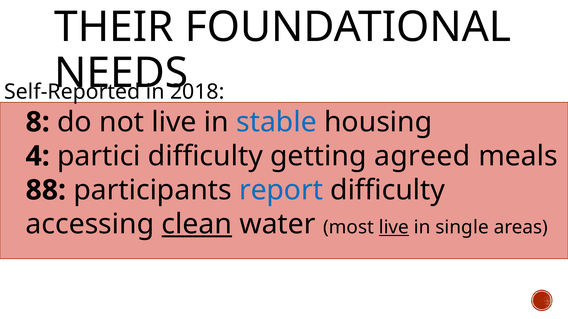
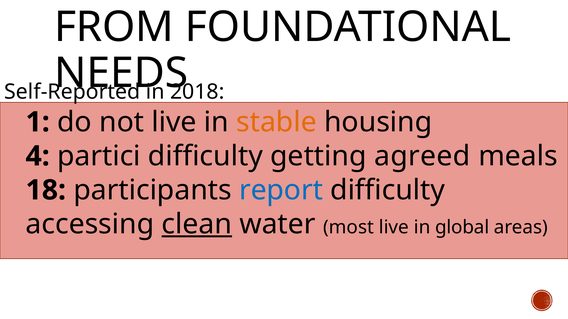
THEIR: THEIR -> FROM
8: 8 -> 1
stable colour: blue -> orange
88: 88 -> 18
live at (394, 228) underline: present -> none
single: single -> global
